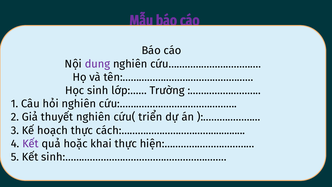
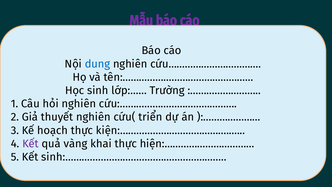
dung colour: purple -> blue
cách:……………………………: cách:…………………………… -> kiện:……………………………
hoặc: hoặc -> vàng
